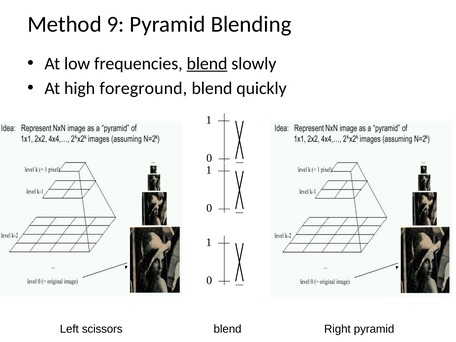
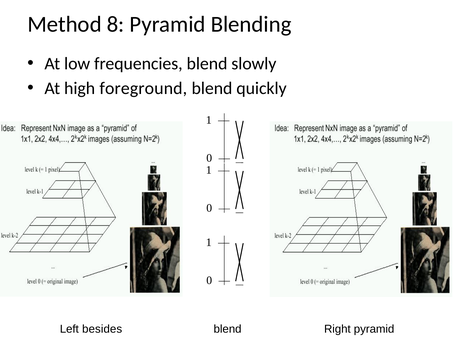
9: 9 -> 8
blend at (207, 64) underline: present -> none
scissors: scissors -> besides
